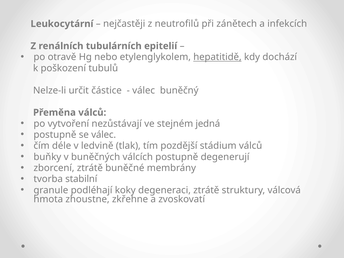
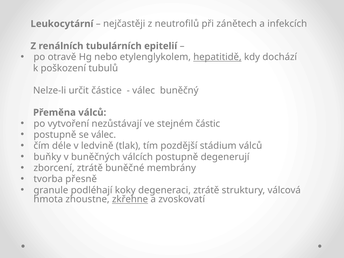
jedná: jedná -> částic
stabilní: stabilní -> přesně
zkřehne underline: none -> present
